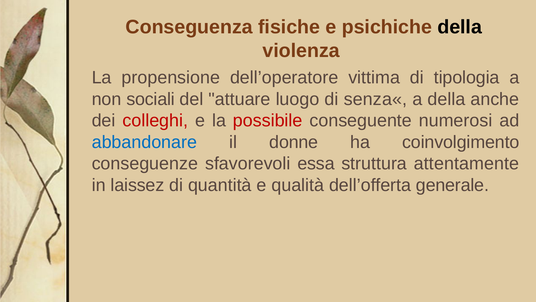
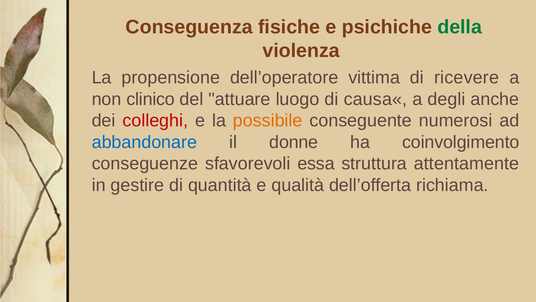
della at (460, 27) colour: black -> green
tipologia: tipologia -> ricevere
sociali: sociali -> clinico
senza«: senza« -> causa«
a della: della -> degli
possibile colour: red -> orange
laissez: laissez -> gestire
generale: generale -> richiama
